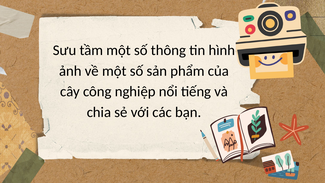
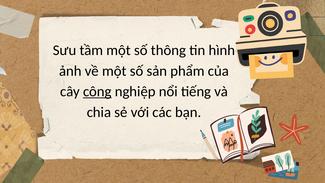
công underline: none -> present
